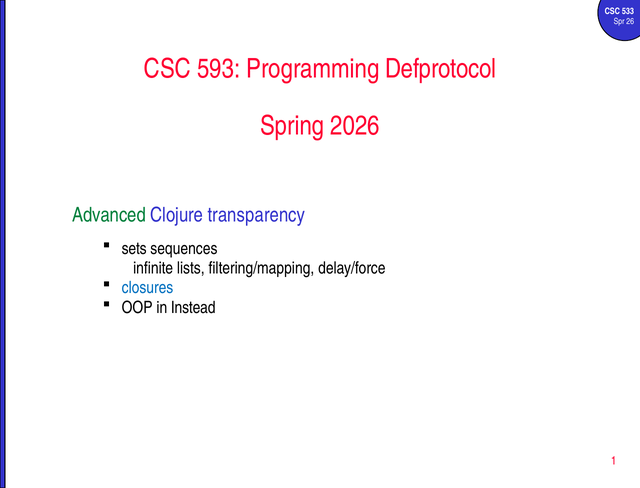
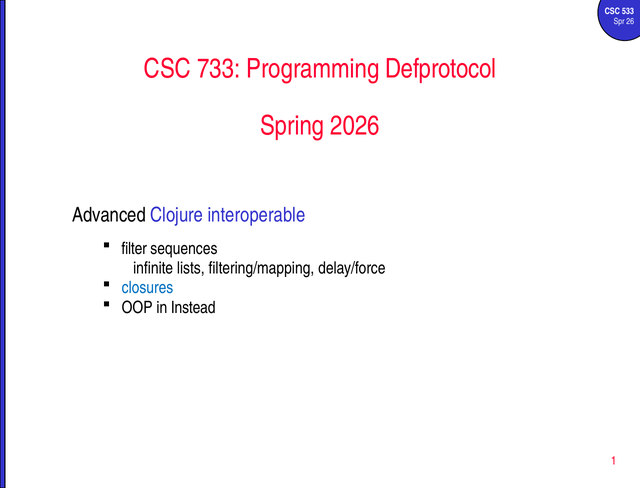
593: 593 -> 733
Advanced colour: green -> black
transparency: transparency -> interoperable
sets: sets -> filter
